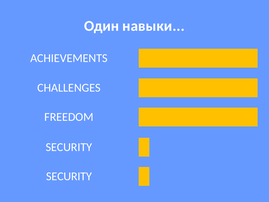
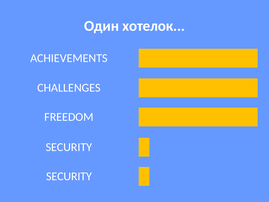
навыки: навыки -> хотелок
